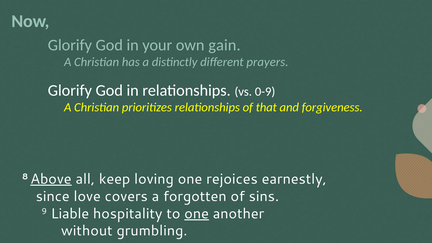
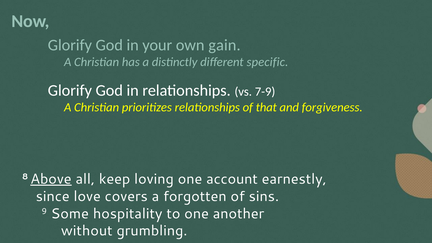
prayers: prayers -> specific
0-9: 0-9 -> 7-9
rejoices: rejoices -> account
Liable: Liable -> Some
one at (197, 214) underline: present -> none
